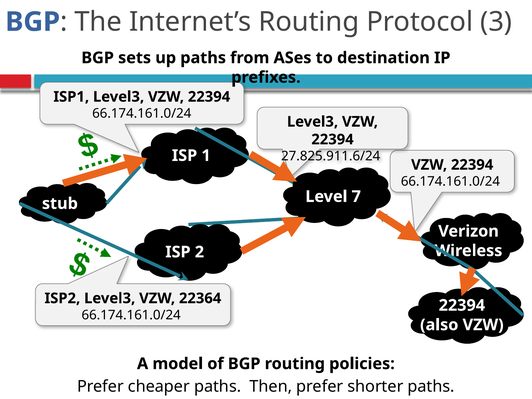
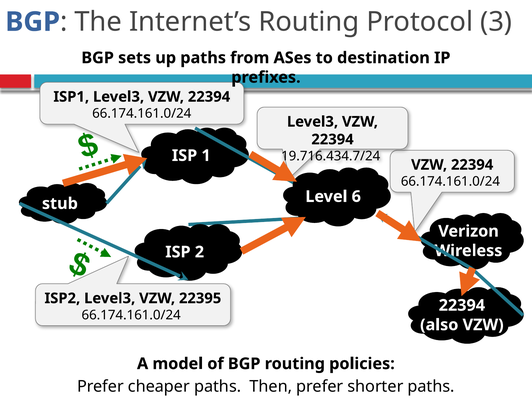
27.825.911.6/24: 27.825.911.6/24 -> 19.716.434.7/24
7: 7 -> 6
22364: 22364 -> 22395
